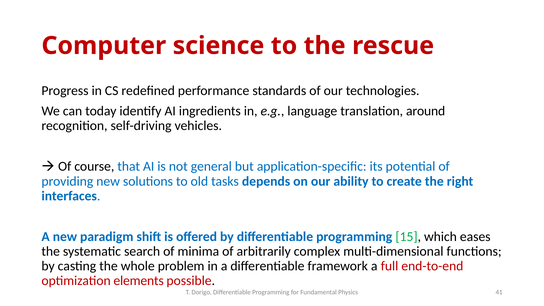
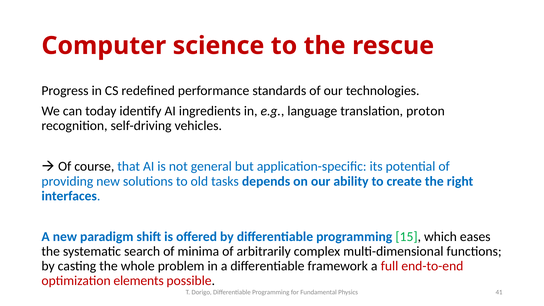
around: around -> proton
